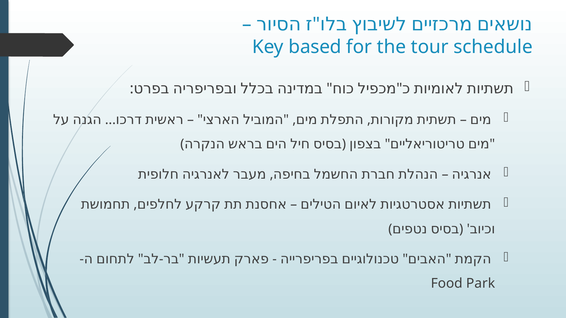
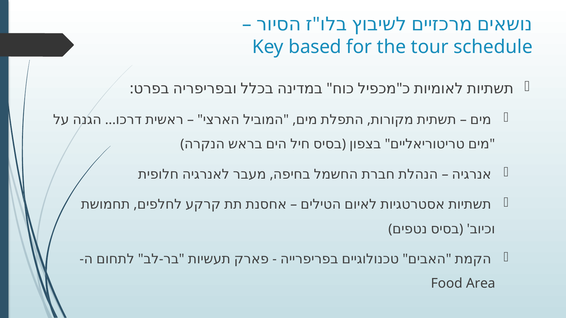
Park: Park -> Area
